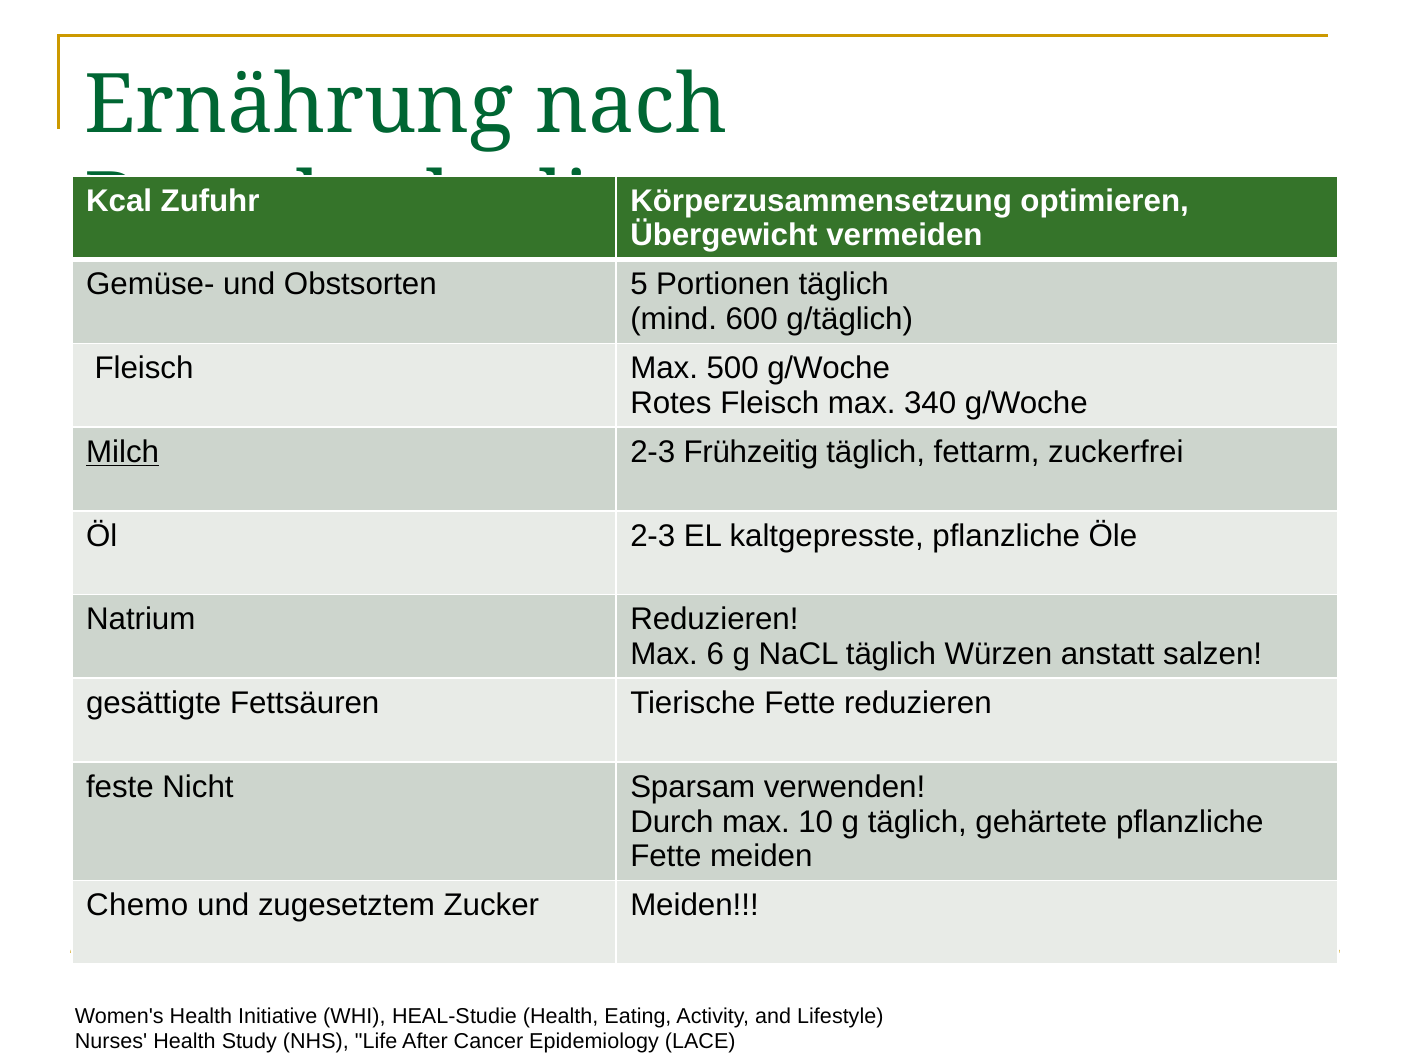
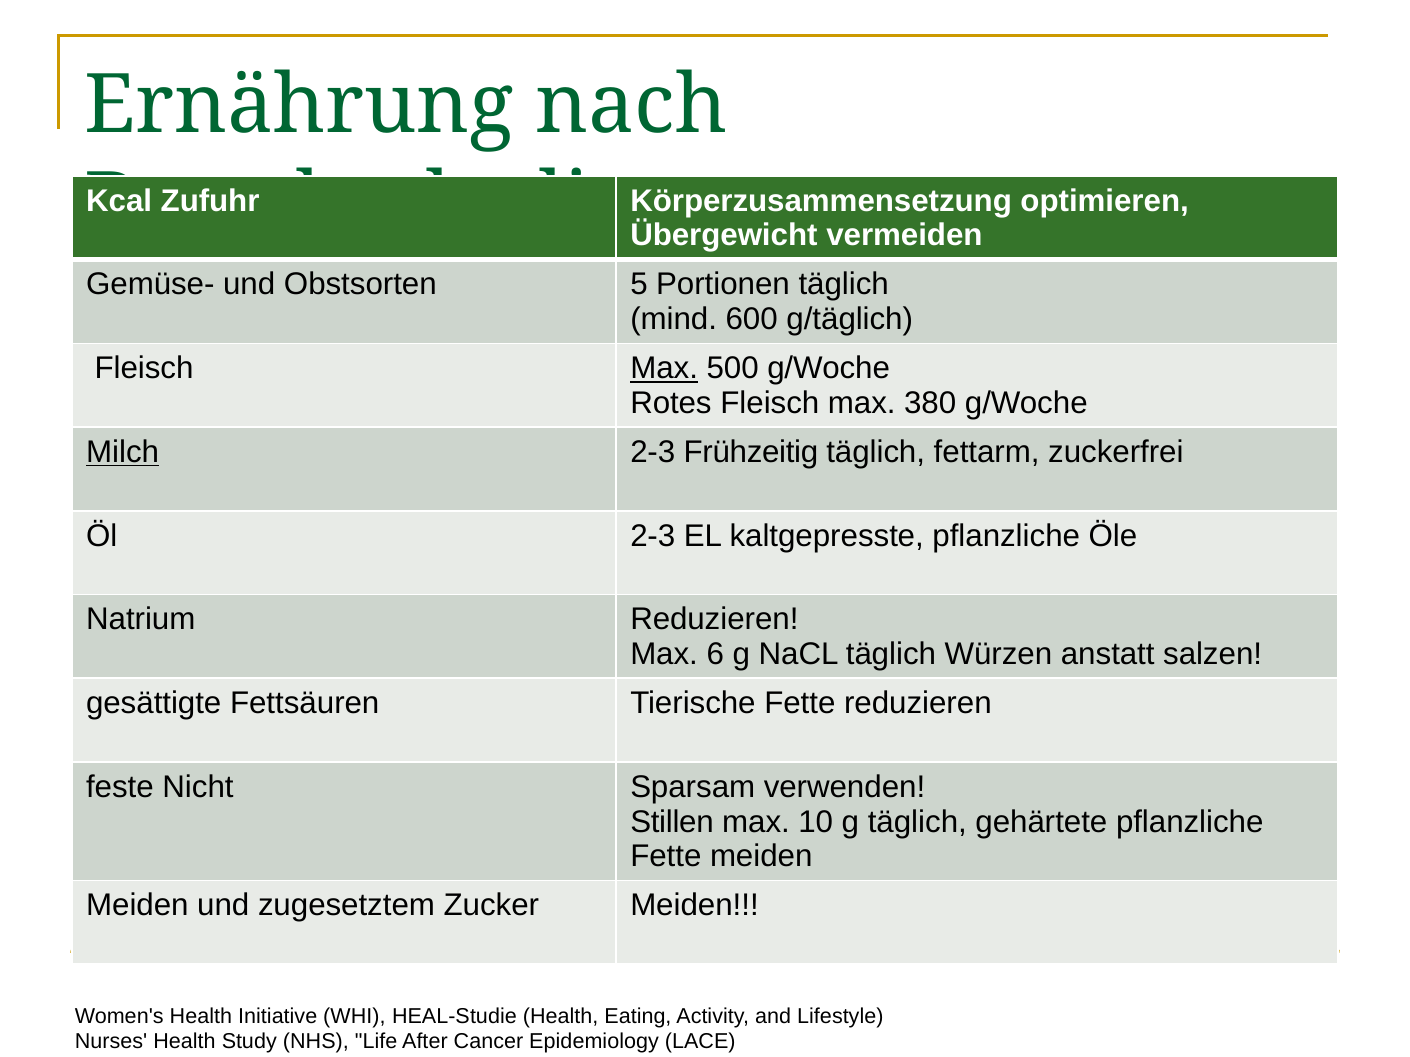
Max at (664, 368) underline: none -> present
340: 340 -> 380
Durch: Durch -> Stillen
Chemo at (137, 906): Chemo -> Meiden
